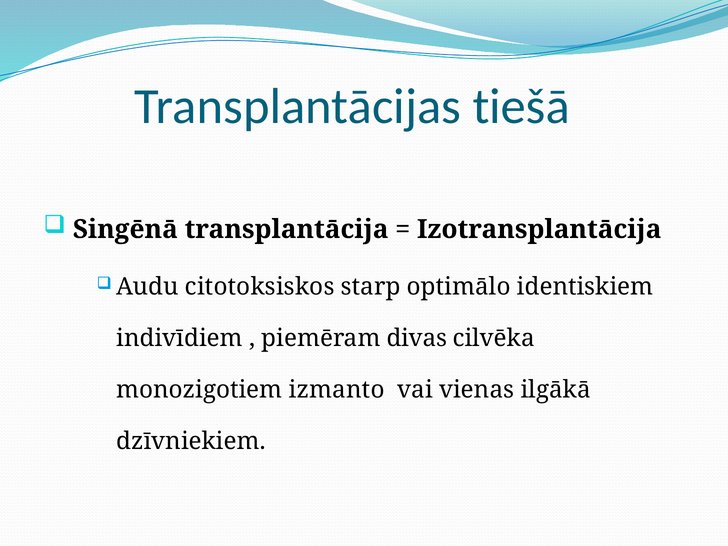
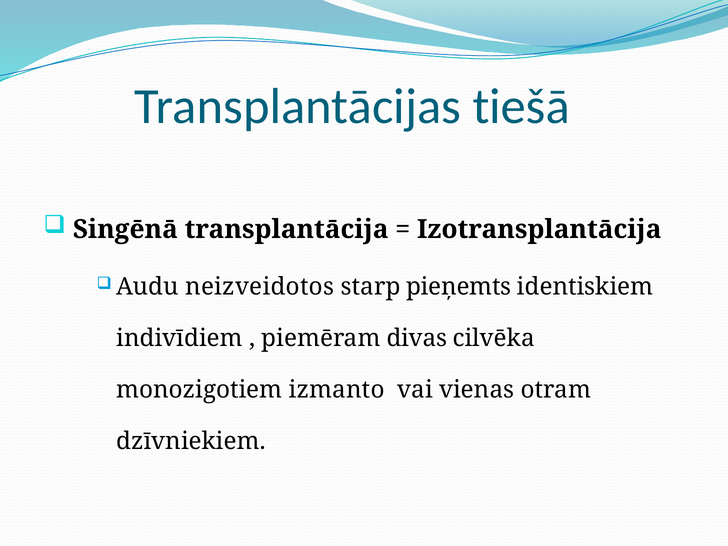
citotoksiskos: citotoksiskos -> neizveidotos
optimālo: optimālo -> pieņemts
ilgākā: ilgākā -> otram
